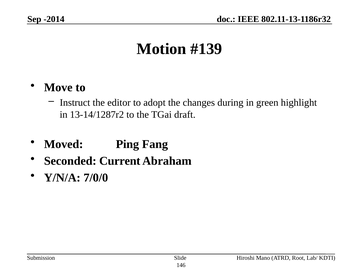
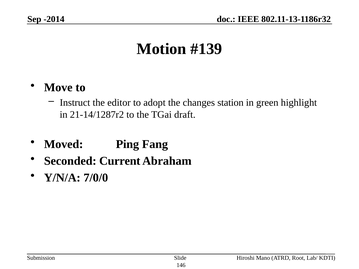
during: during -> station
13-14/1287r2: 13-14/1287r2 -> 21-14/1287r2
